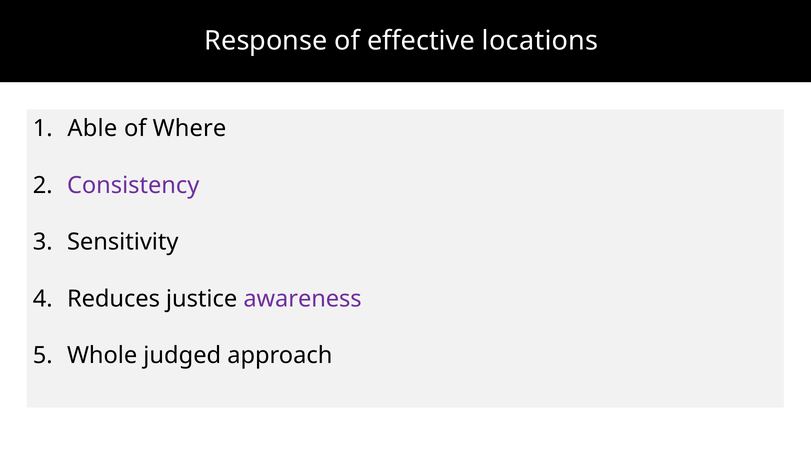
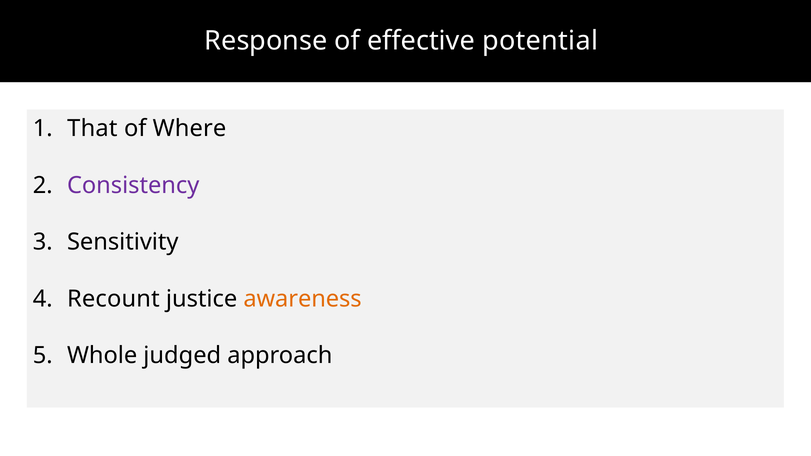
locations: locations -> potential
Able: Able -> That
Reduces: Reduces -> Recount
awareness colour: purple -> orange
